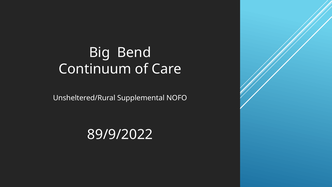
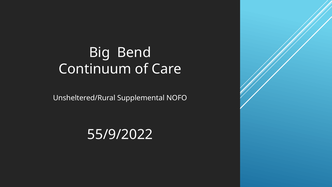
89/9/2022: 89/9/2022 -> 55/9/2022
